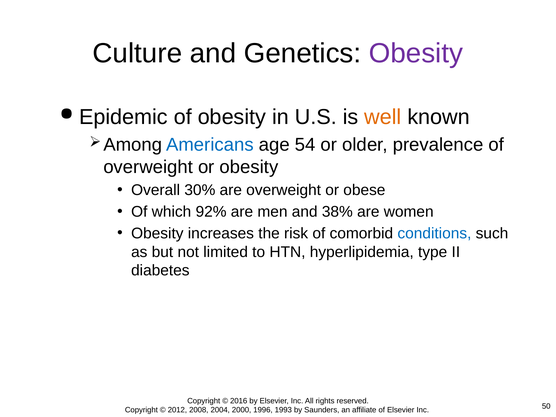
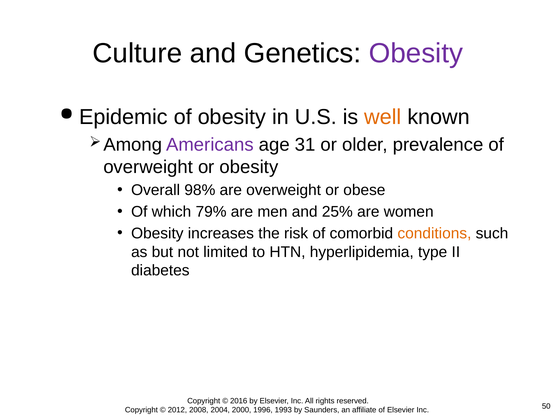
Americans colour: blue -> purple
54: 54 -> 31
30%: 30% -> 98%
92%: 92% -> 79%
38%: 38% -> 25%
conditions colour: blue -> orange
